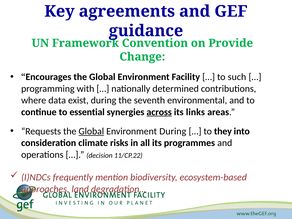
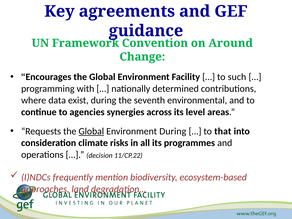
Provide: Provide -> Around
essential: essential -> agencies
across underline: present -> none
links: links -> level
they: they -> that
